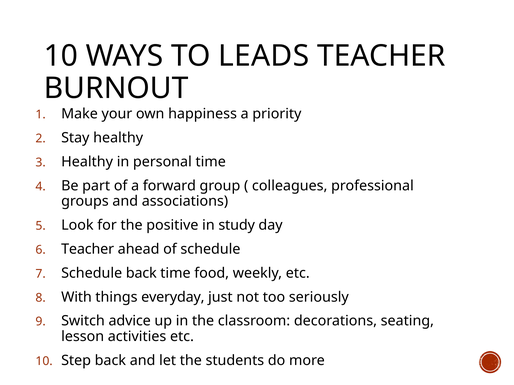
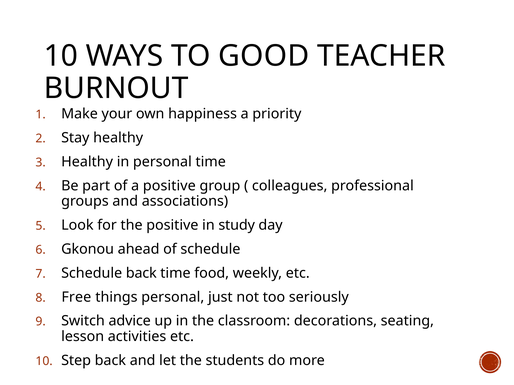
LEADS: LEADS -> GOOD
a forward: forward -> positive
Teacher at (88, 249): Teacher -> Gkonou
With: With -> Free
things everyday: everyday -> personal
